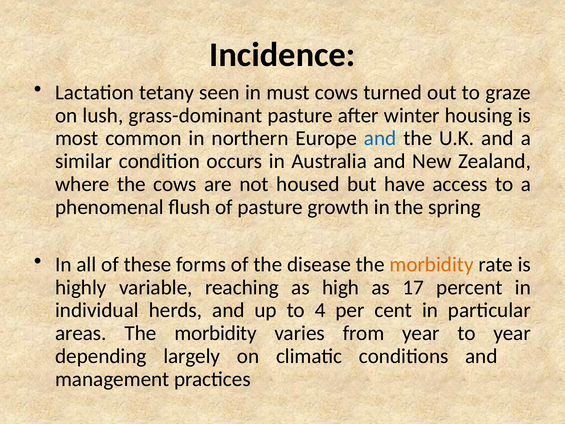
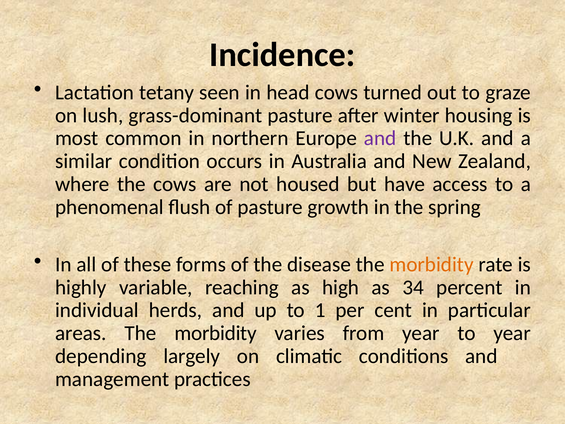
must: must -> head
and at (380, 138) colour: blue -> purple
17: 17 -> 34
4: 4 -> 1
